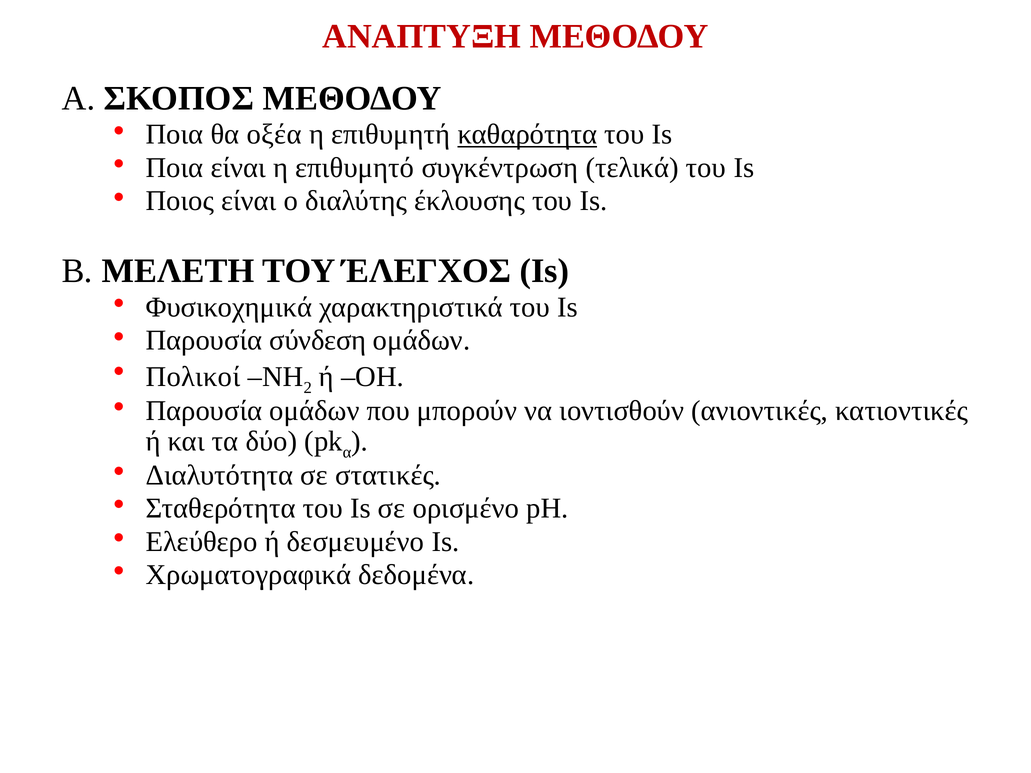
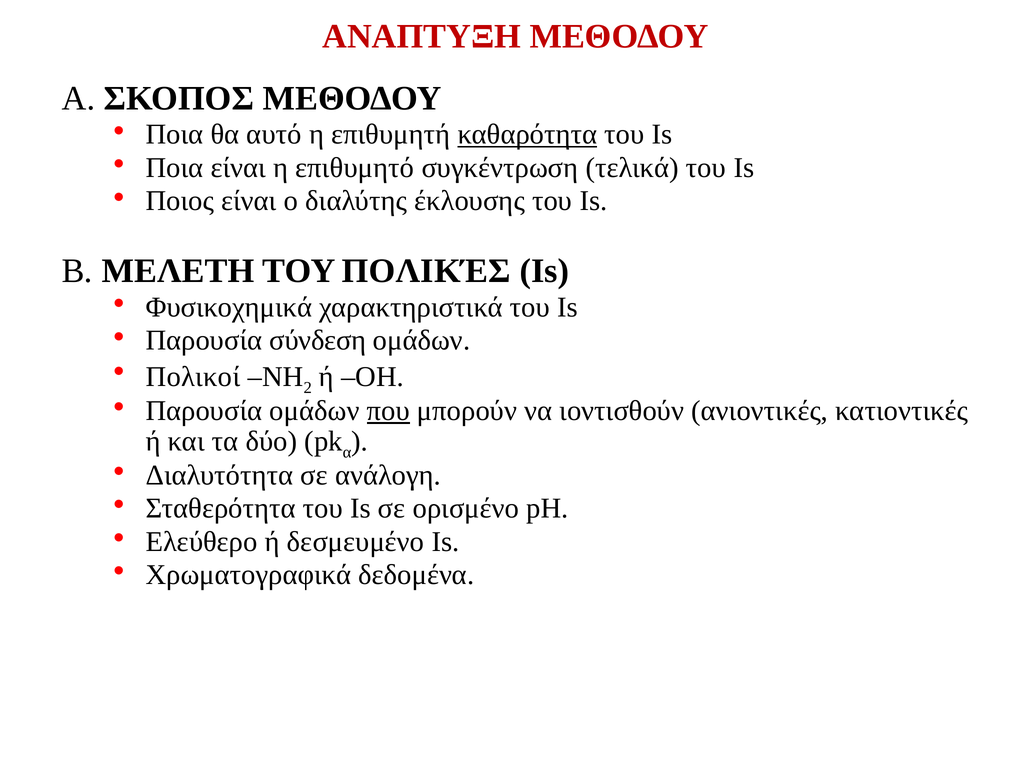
οξέα: οξέα -> αυτό
ΈΛΕΓΧΟΣ: ΈΛΕΓΧΟΣ -> ΠΟΛΙΚΈΣ
που underline: none -> present
στατικές: στατικές -> ανάλογη
